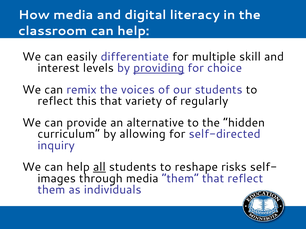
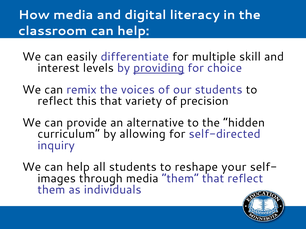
regularly: regularly -> precision
all underline: present -> none
risks: risks -> your
